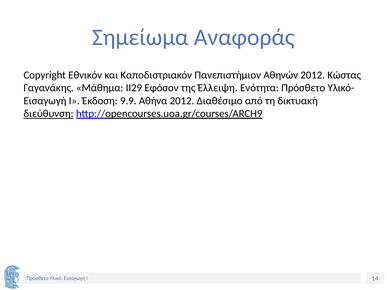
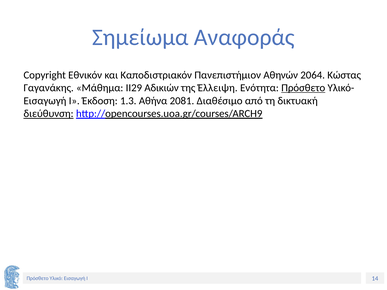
Αθηνών 2012: 2012 -> 2064
Εφόσον: Εφόσον -> Αδικιών
Πρόσθετο at (303, 88) underline: none -> present
9.9: 9.9 -> 1.3
Αθήνα 2012: 2012 -> 2081
